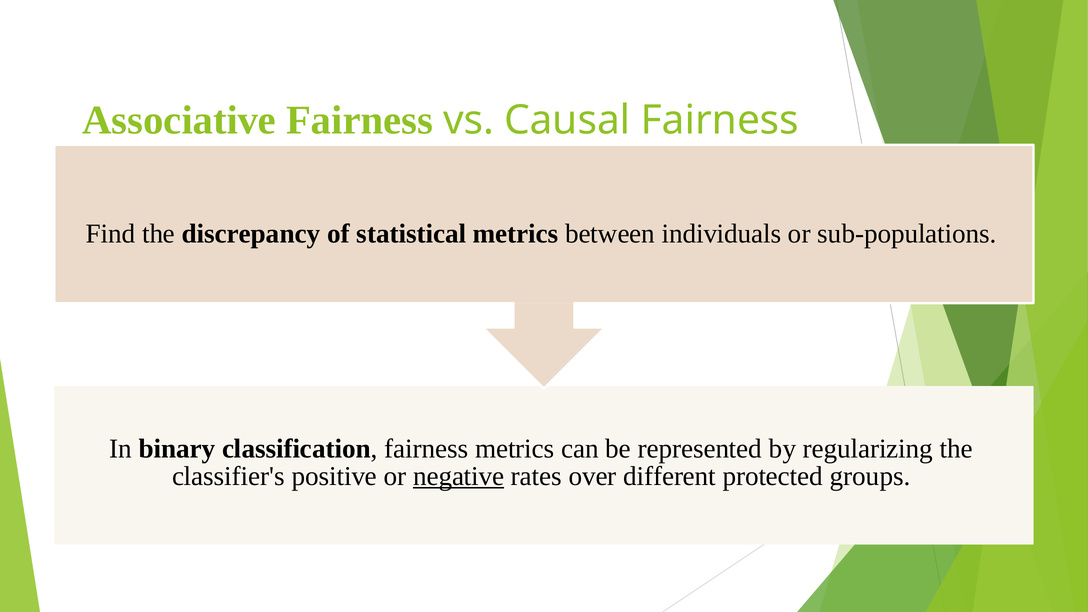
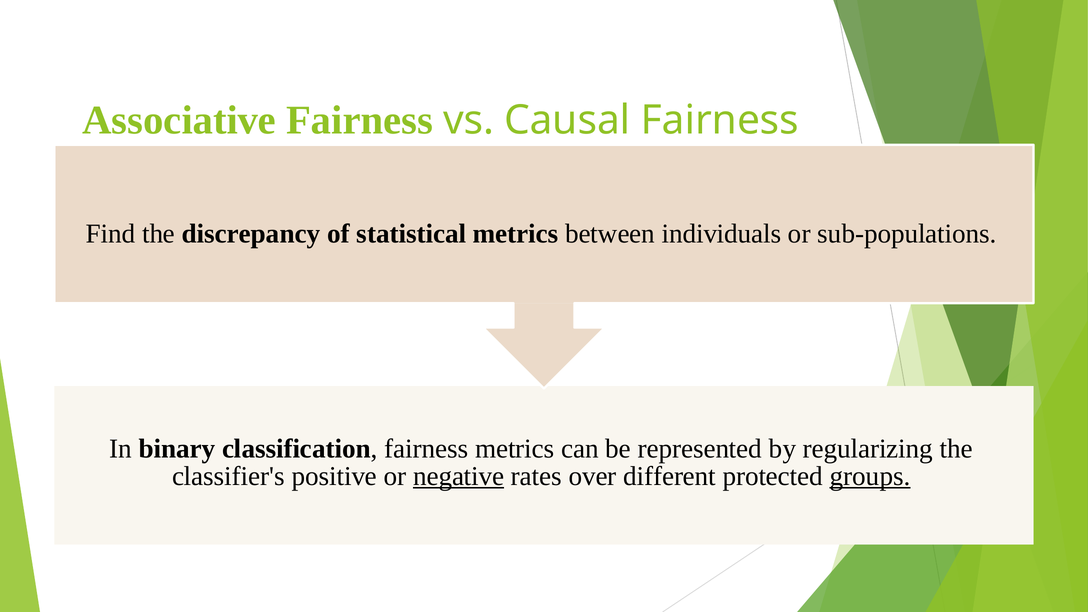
groups underline: none -> present
